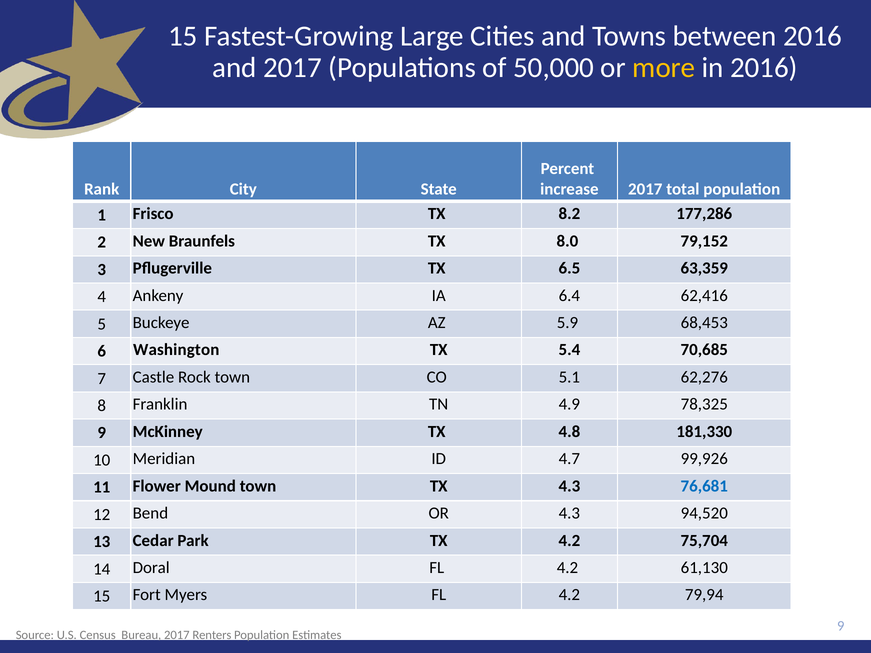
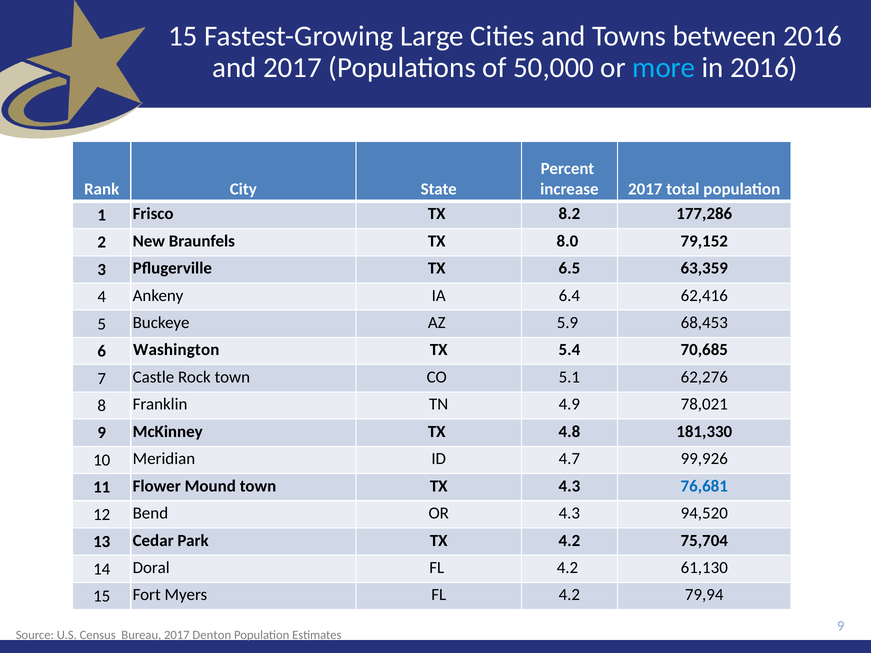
more colour: yellow -> light blue
78,325: 78,325 -> 78,021
Renters: Renters -> Denton
